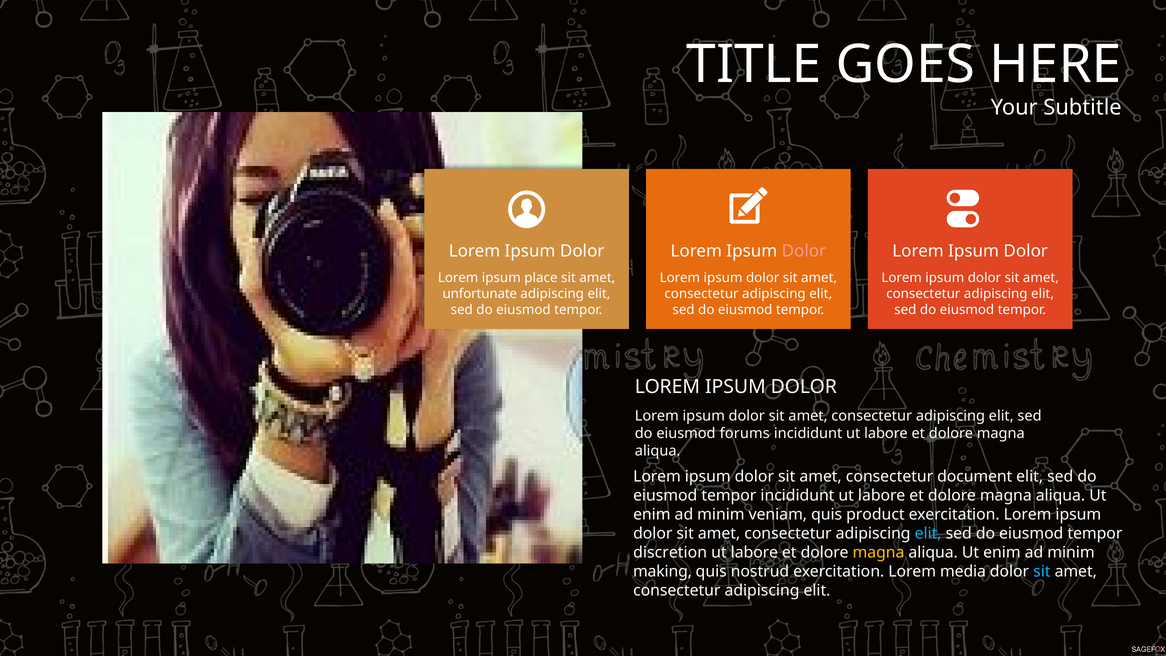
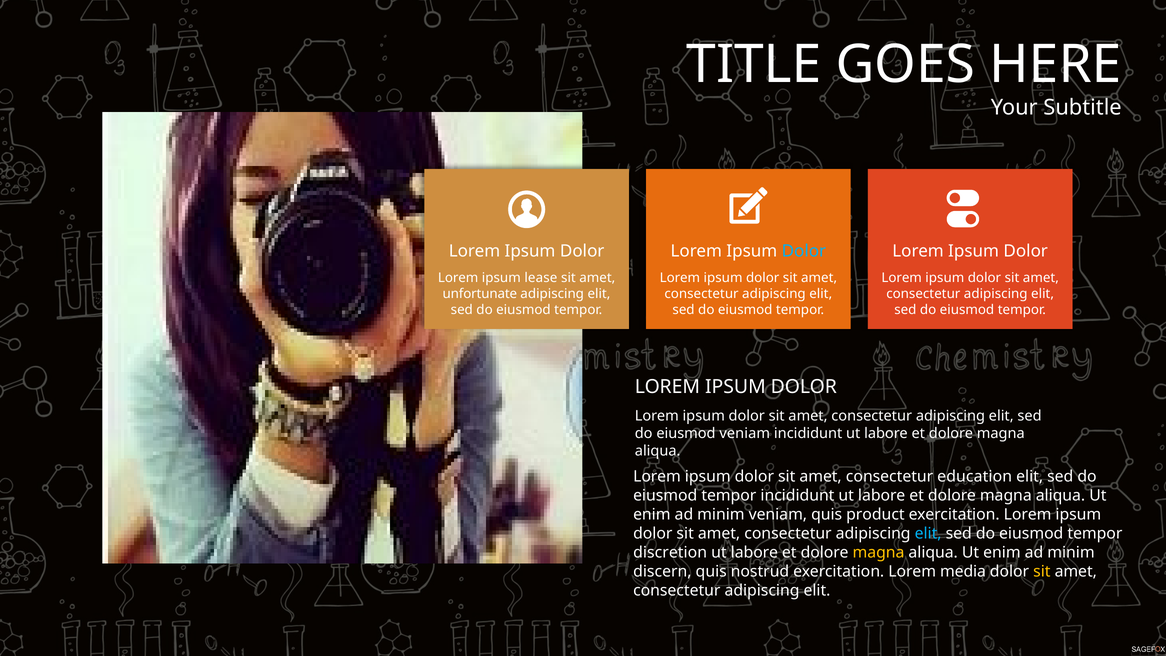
Dolor at (804, 251) colour: pink -> light blue
place: place -> lease
eiusmod forums: forums -> veniam
document: document -> education
making: making -> discern
sit at (1042, 572) colour: light blue -> yellow
